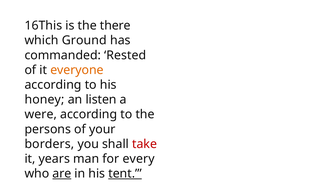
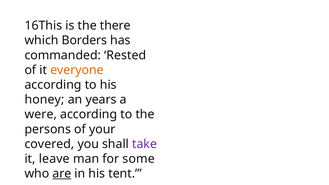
Ground: Ground -> Borders
listen: listen -> years
borders: borders -> covered
take colour: red -> purple
years: years -> leave
every: every -> some
tent underline: present -> none
